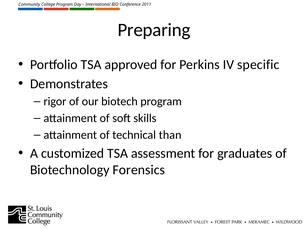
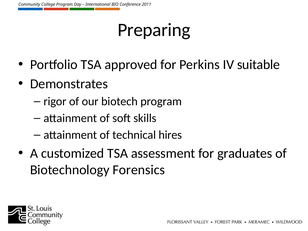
specific: specific -> suitable
than: than -> hires
